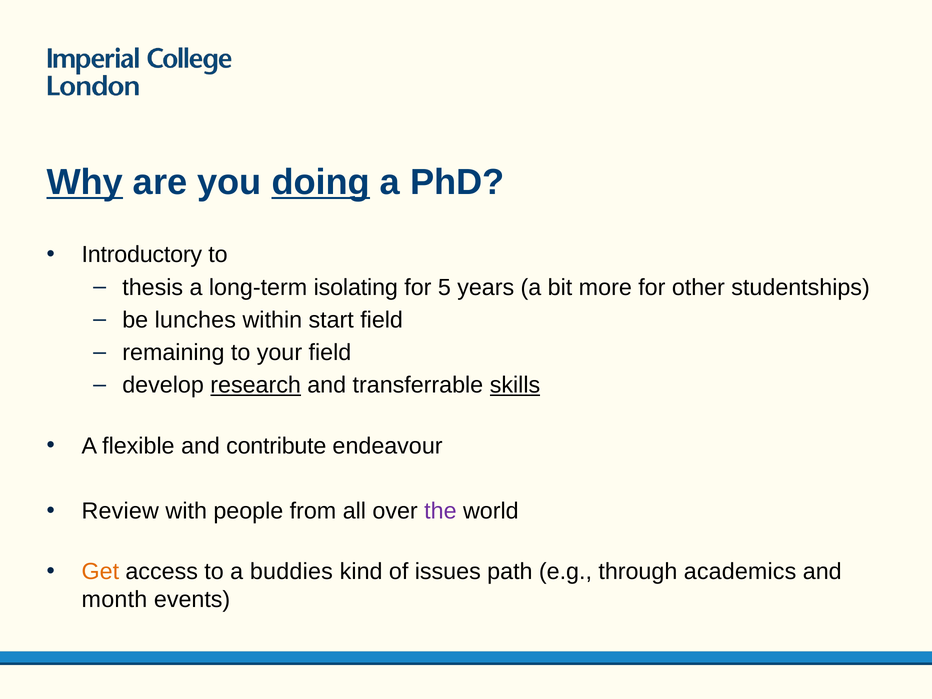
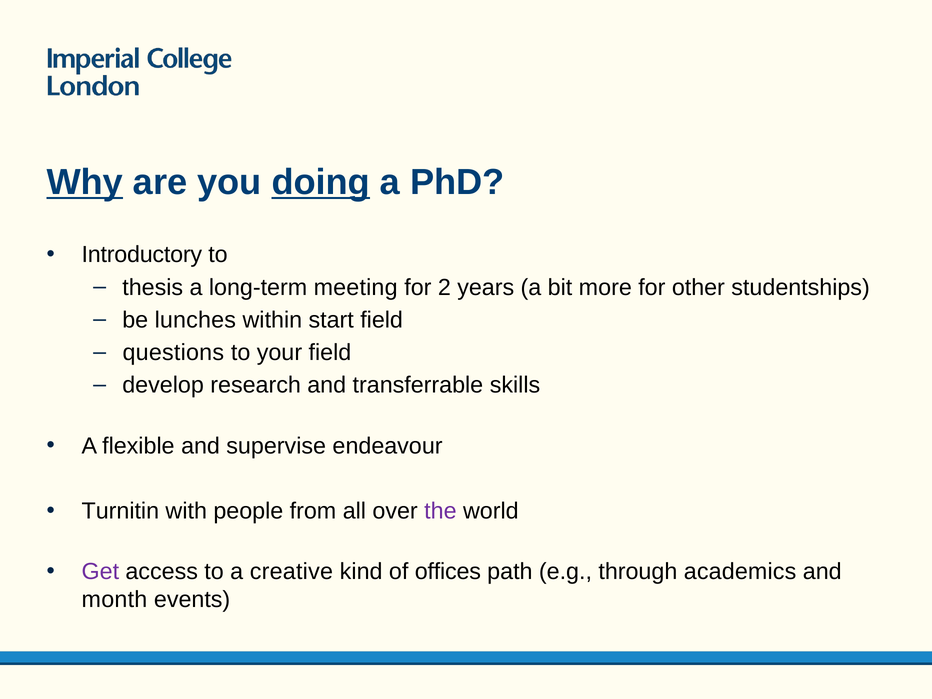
isolating: isolating -> meeting
5: 5 -> 2
remaining: remaining -> questions
research underline: present -> none
skills underline: present -> none
contribute: contribute -> supervise
Review: Review -> Turnitin
Get colour: orange -> purple
buddies: buddies -> creative
issues: issues -> offices
